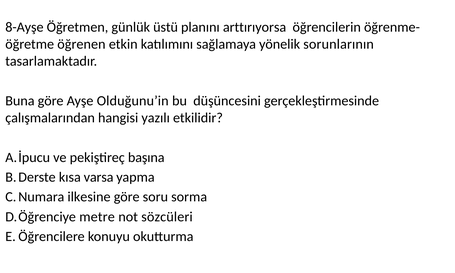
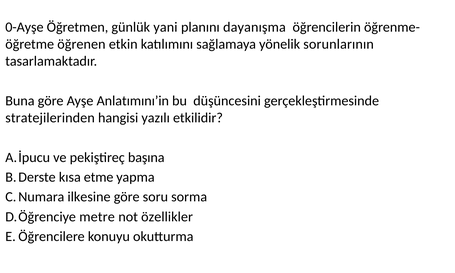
8-Ayşe: 8-Ayşe -> 0-Ayşe
üstü: üstü -> yani
arttırıyorsa: arttırıyorsa -> dayanışma
Olduğunu’in: Olduğunu’in -> Anlatımını’in
çalışmalarından: çalışmalarından -> stratejilerinden
varsa: varsa -> etme
sözcüleri: sözcüleri -> özellikler
